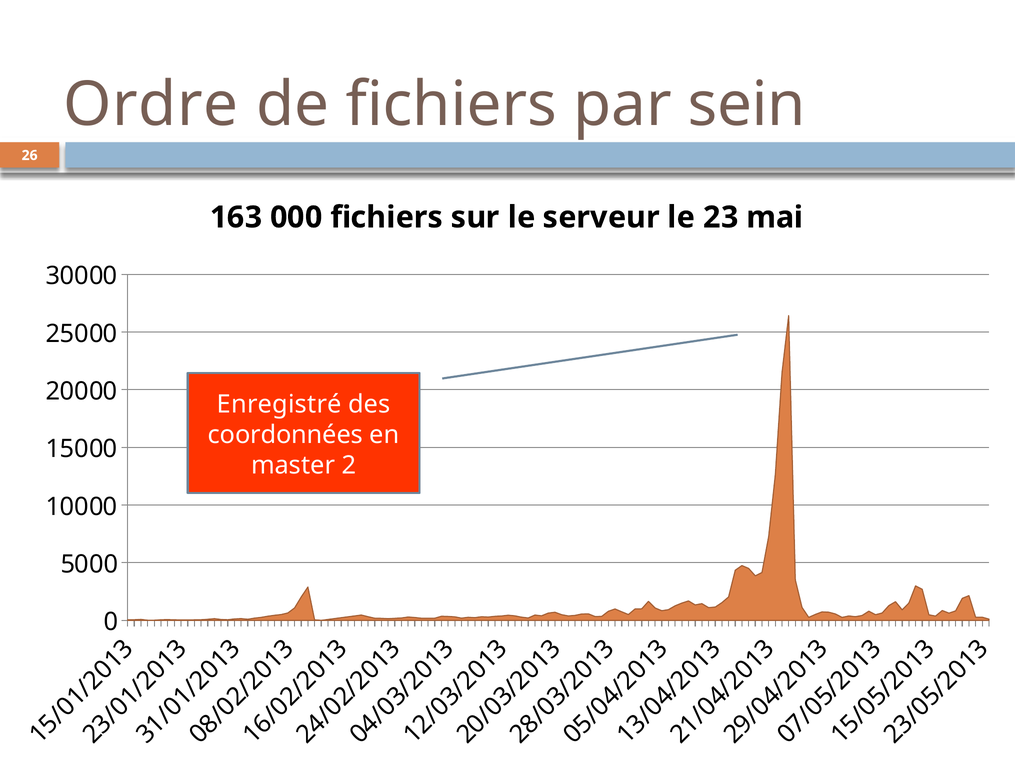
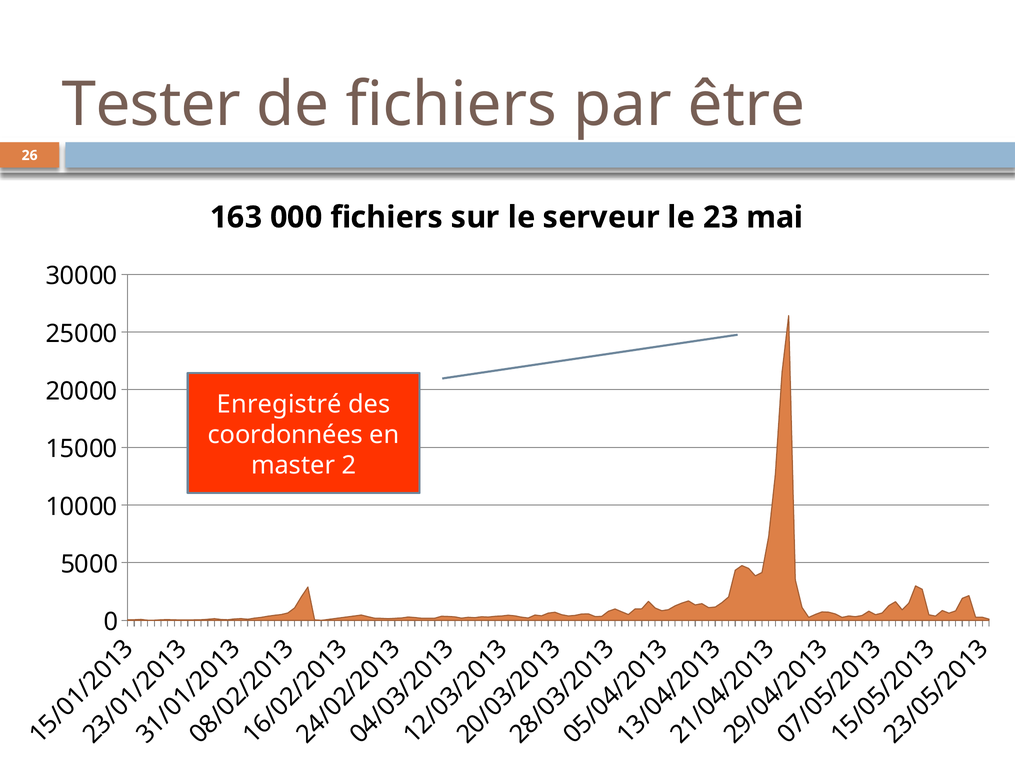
Ordre: Ordre -> Tester
sein: sein -> être
